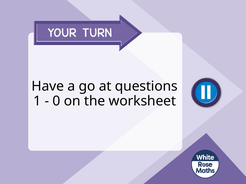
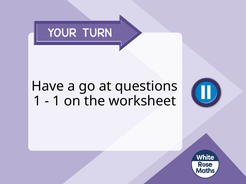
0 at (56, 101): 0 -> 1
